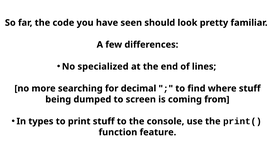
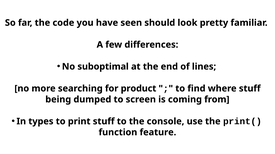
specialized: specialized -> suboptimal
decimal: decimal -> product
